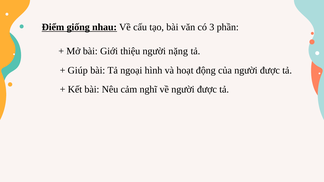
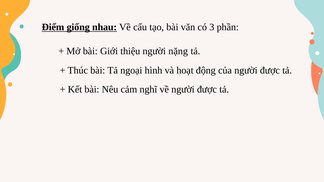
Giúp: Giúp -> Thúc
